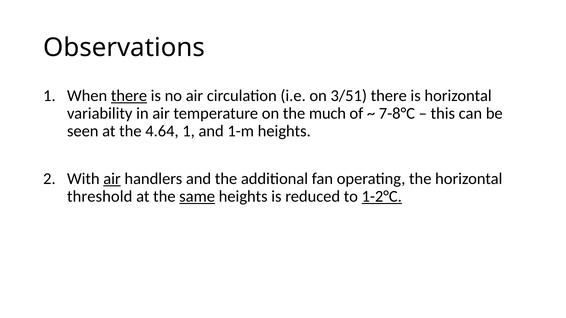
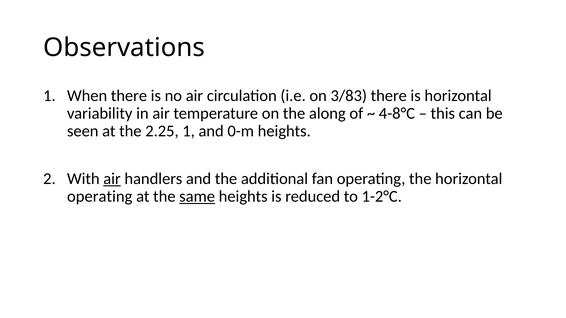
there at (129, 96) underline: present -> none
3/51: 3/51 -> 3/83
much: much -> along
7-8°C: 7-8°C -> 4-8°C
4.64: 4.64 -> 2.25
1-m: 1-m -> 0-m
threshold at (100, 197): threshold -> operating
1-2°C underline: present -> none
